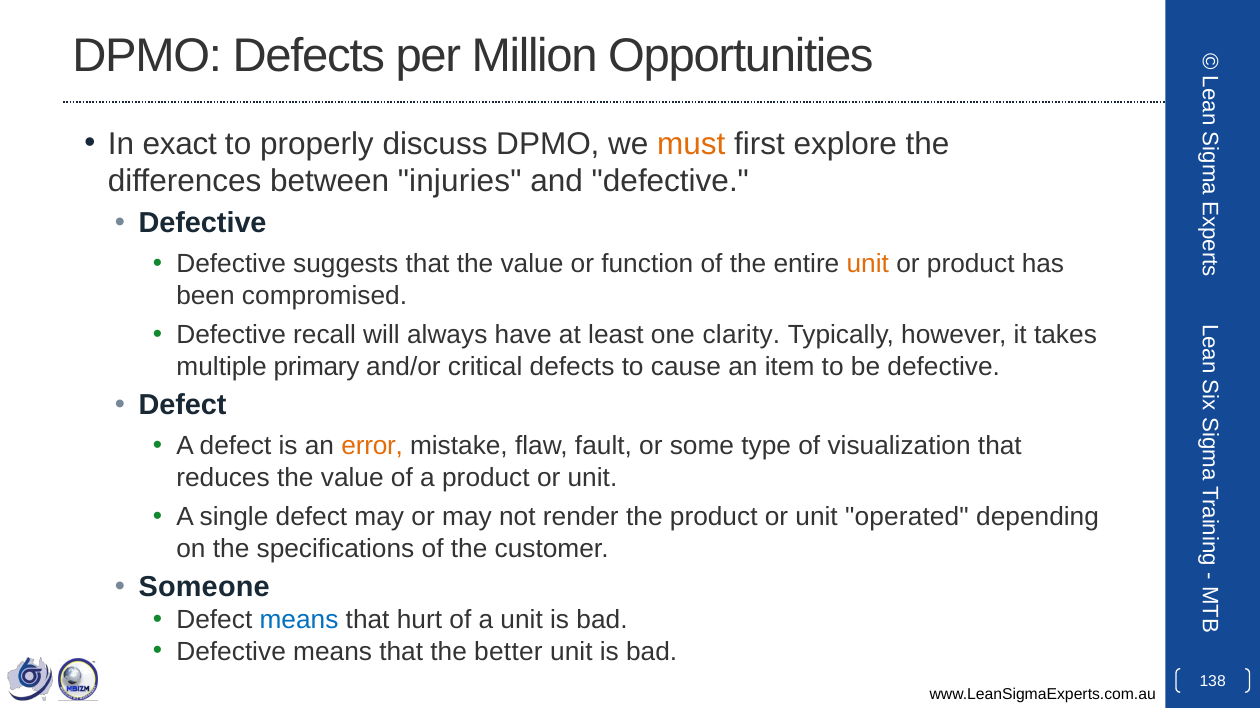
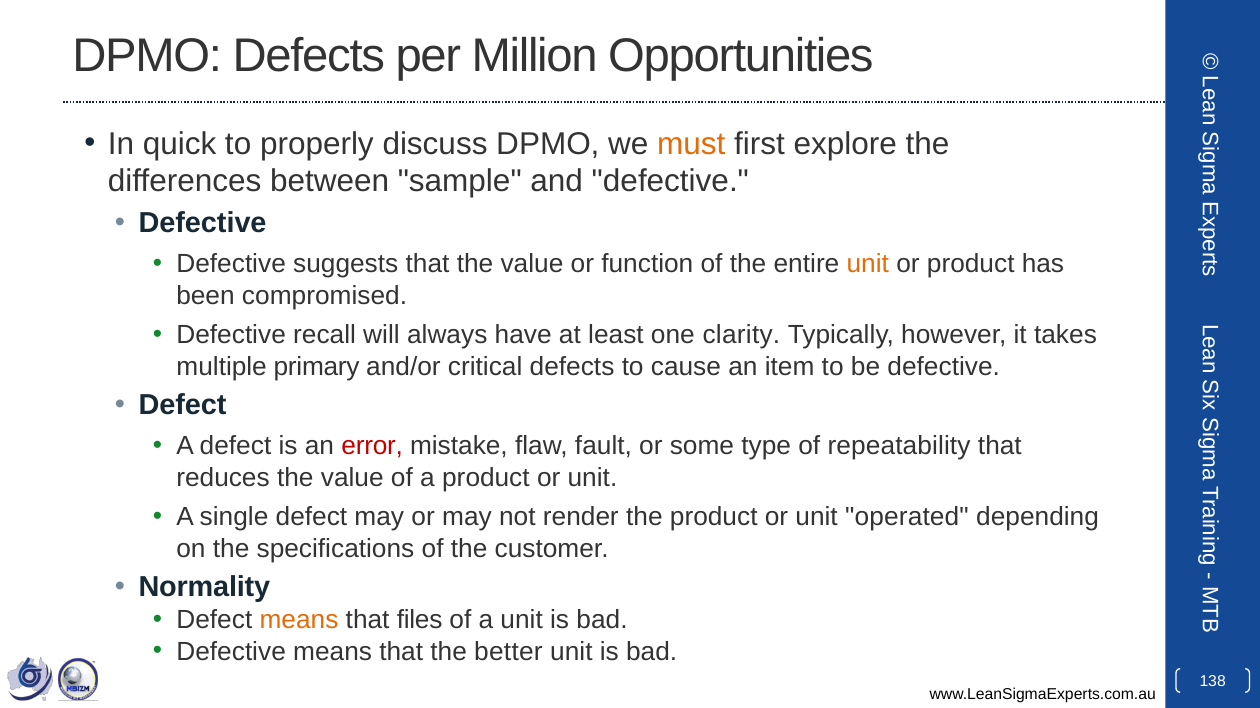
exact: exact -> quick
injuries: injuries -> sample
error colour: orange -> red
visualization: visualization -> repeatability
Someone: Someone -> Normality
means at (299, 621) colour: blue -> orange
hurt: hurt -> files
